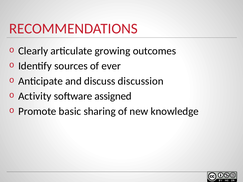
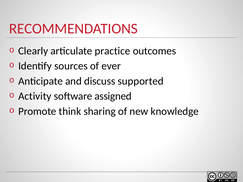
growing: growing -> practice
discussion: discussion -> supported
basic: basic -> think
